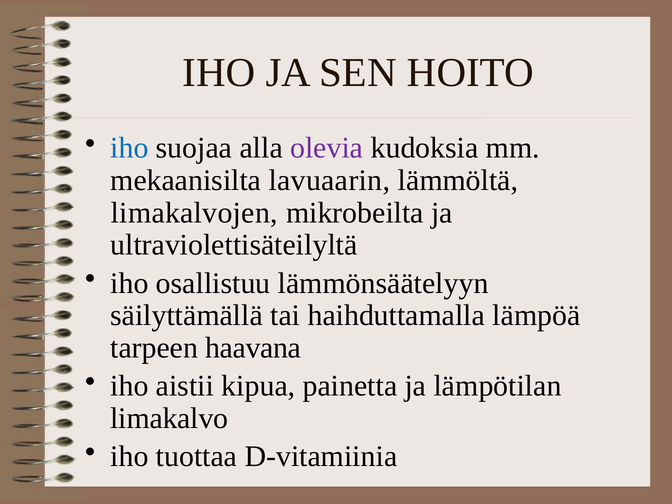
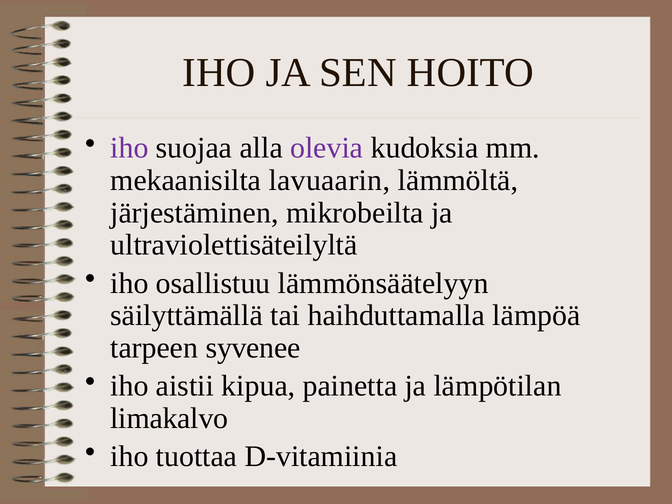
iho at (129, 148) colour: blue -> purple
limakalvojen: limakalvojen -> järjestäminen
haavana: haavana -> syvenee
